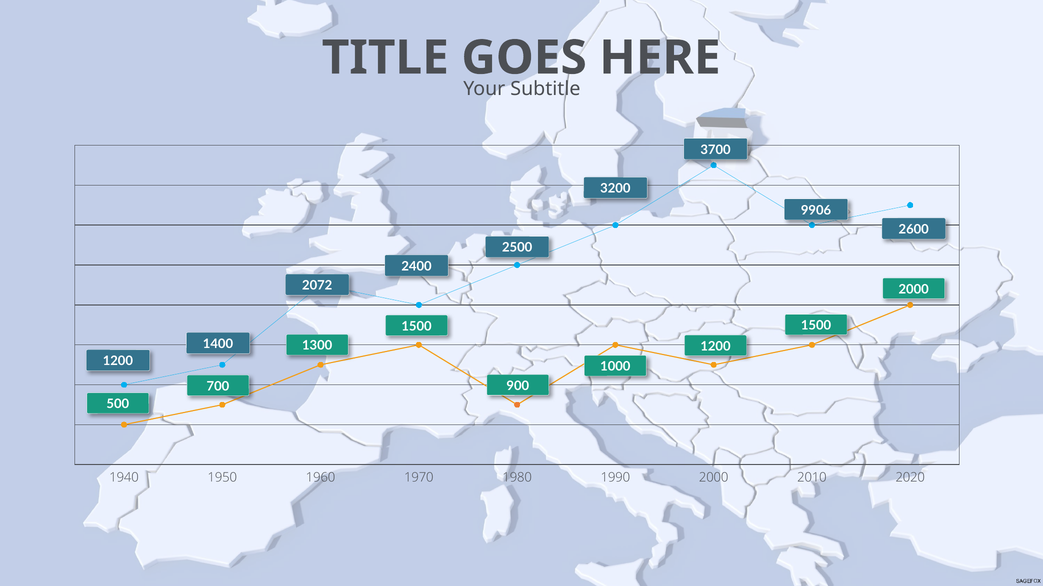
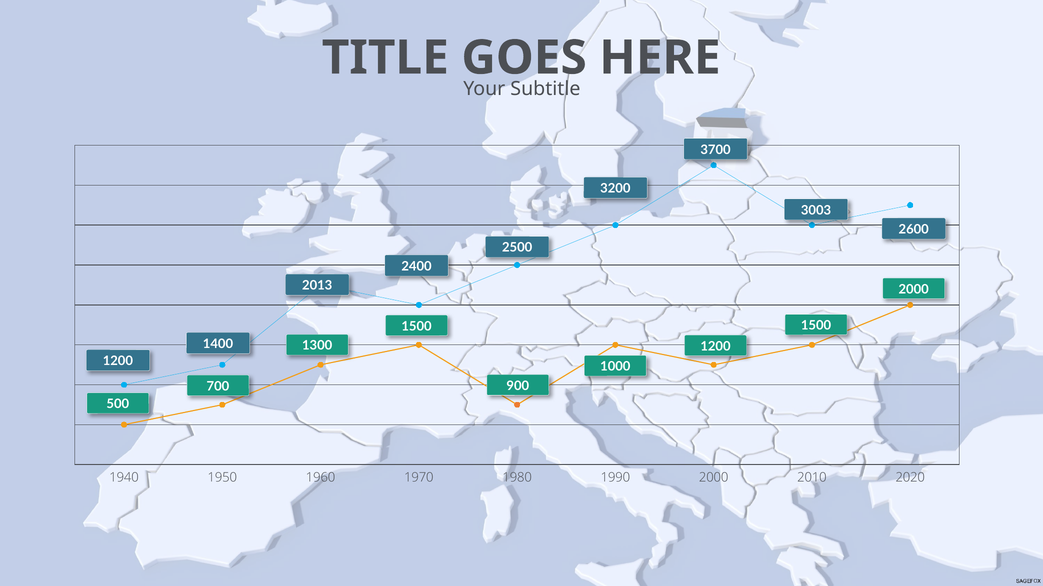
9906: 9906 -> 3003
2072: 2072 -> 2013
